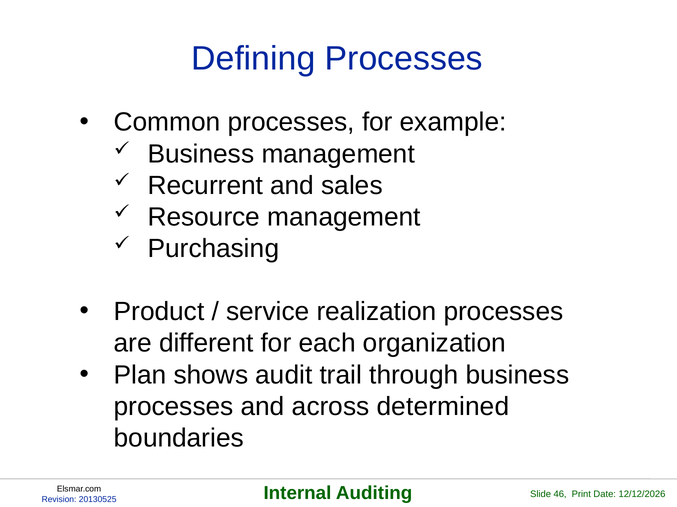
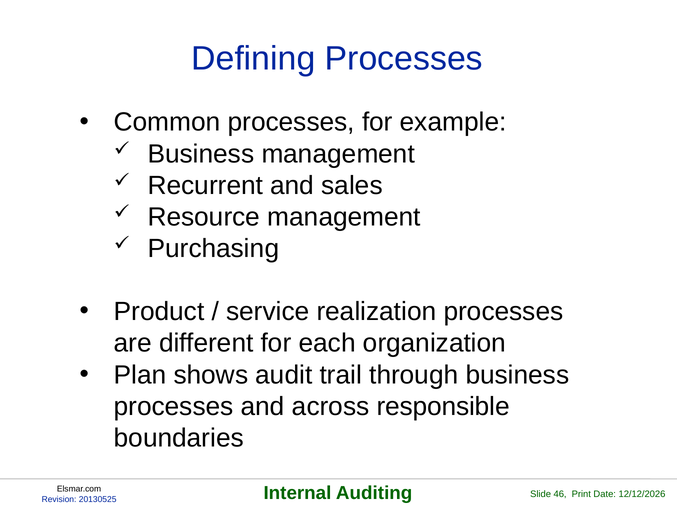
determined: determined -> responsible
